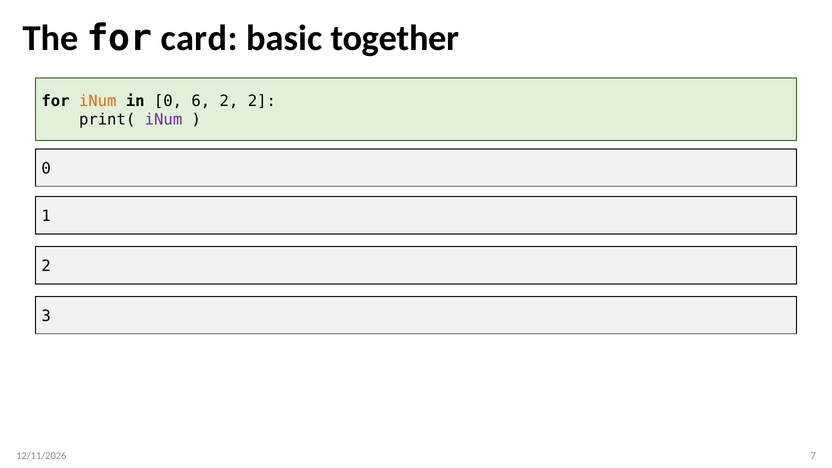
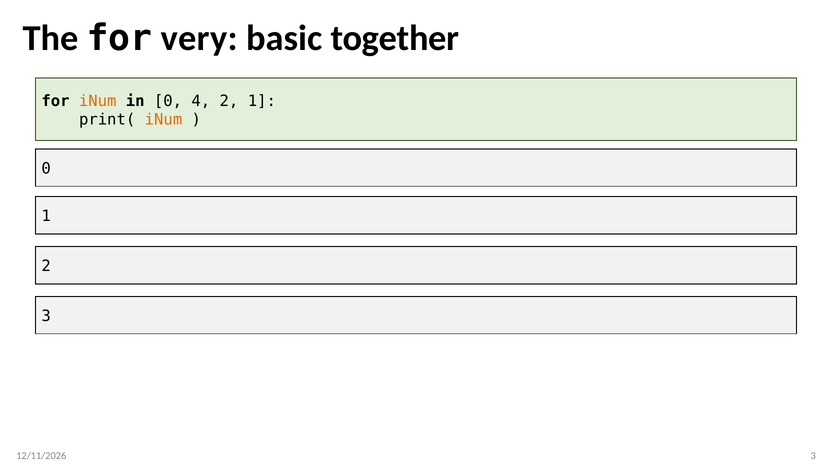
card: card -> very
6: 6 -> 4
2 2: 2 -> 1
iNum at (163, 120) colour: purple -> orange
7 at (813, 456): 7 -> 3
